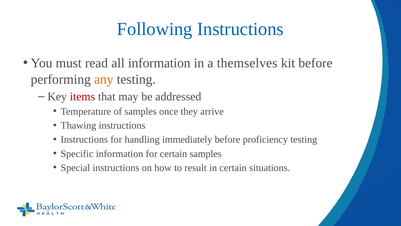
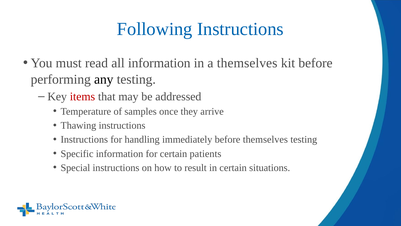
any colour: orange -> black
before proficiency: proficiency -> themselves
certain samples: samples -> patients
